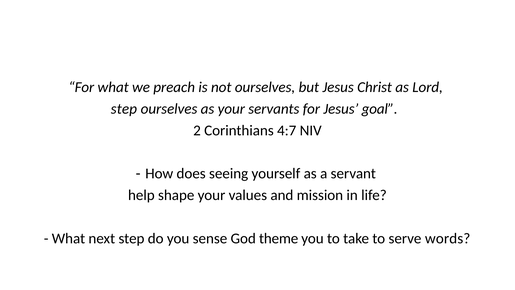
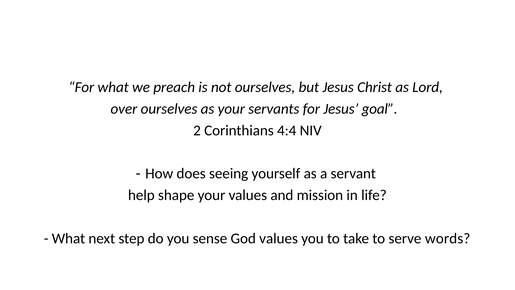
step at (124, 109): step -> over
4:7: 4:7 -> 4:4
God theme: theme -> values
